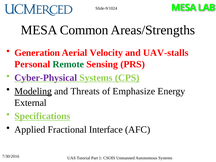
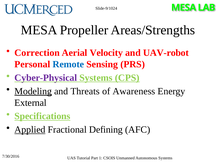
Common: Common -> Propeller
Generation: Generation -> Correction
UAV-stalls: UAV-stalls -> UAV-robot
Remote colour: green -> blue
Emphasize: Emphasize -> Awareness
Applied underline: none -> present
Interface: Interface -> Defining
